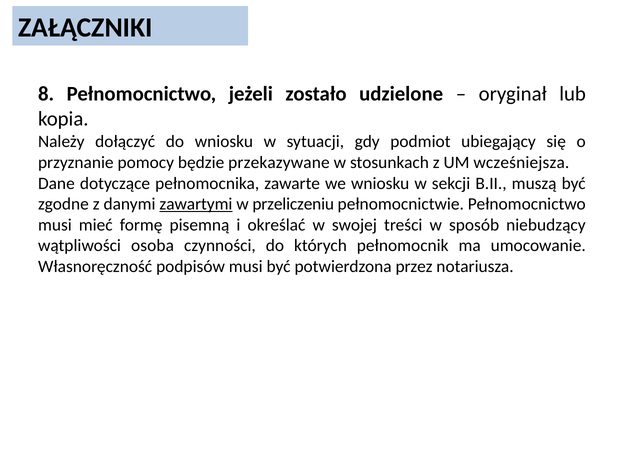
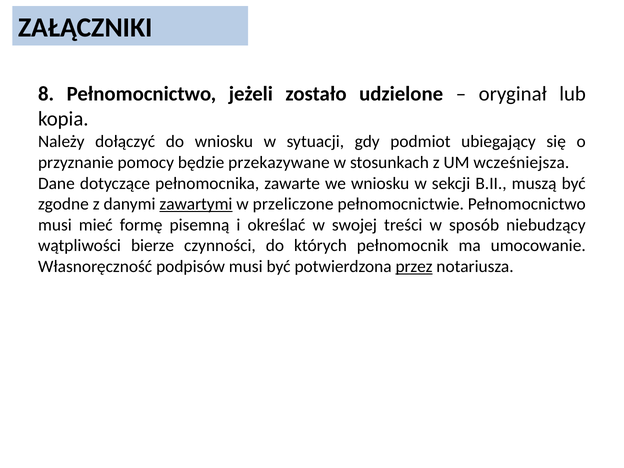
przeliczeniu: przeliczeniu -> przeliczone
osoba: osoba -> bierze
przez underline: none -> present
